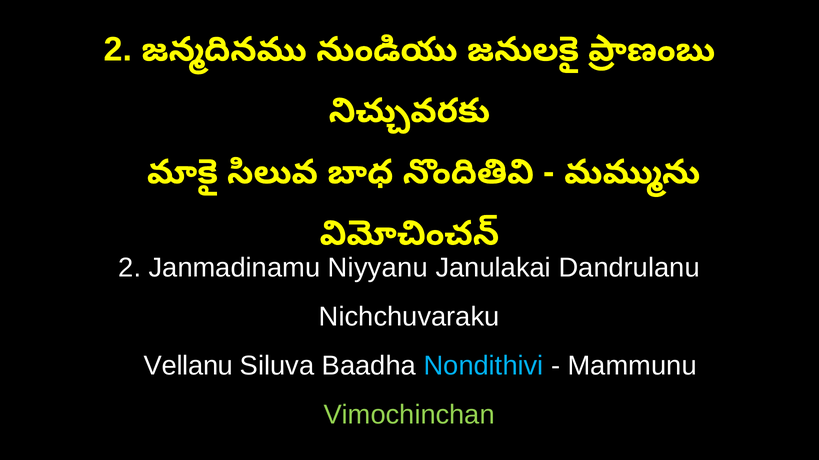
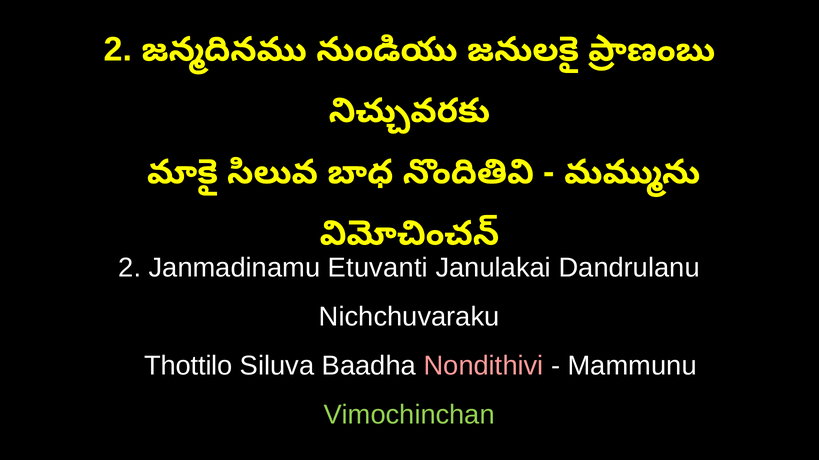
Niyyanu: Niyyanu -> Etuvanti
Vellanu: Vellanu -> Thottilo
Nondithivi colour: light blue -> pink
